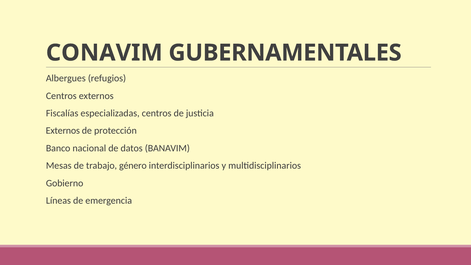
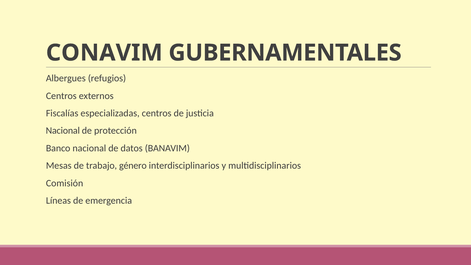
Externos at (63, 131): Externos -> Nacional
Gobierno: Gobierno -> Comisión
